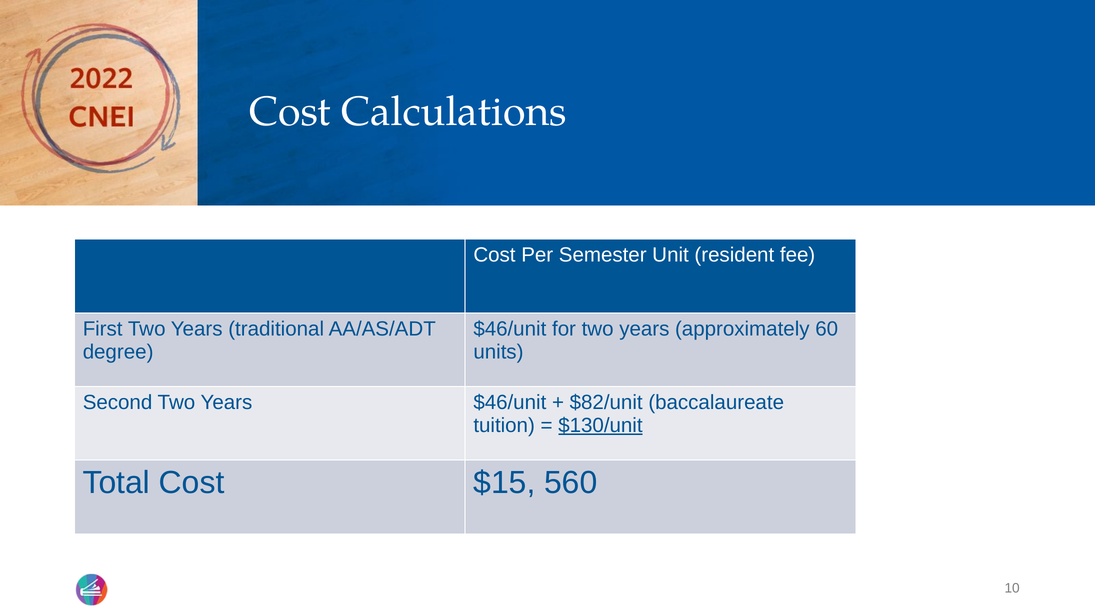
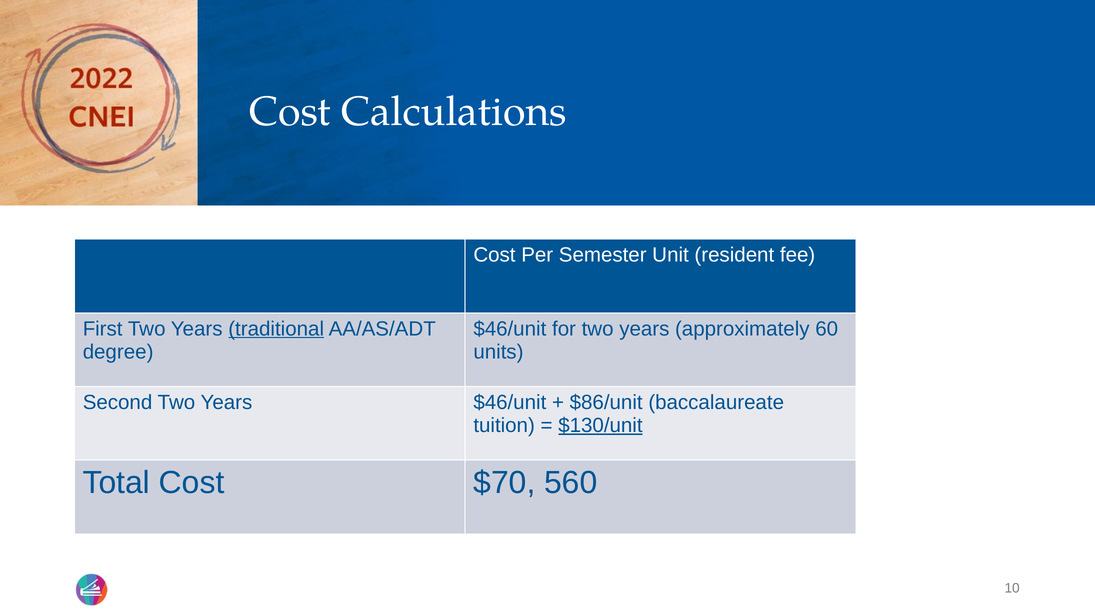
traditional underline: none -> present
$82/unit: $82/unit -> $86/unit
$15: $15 -> $70
